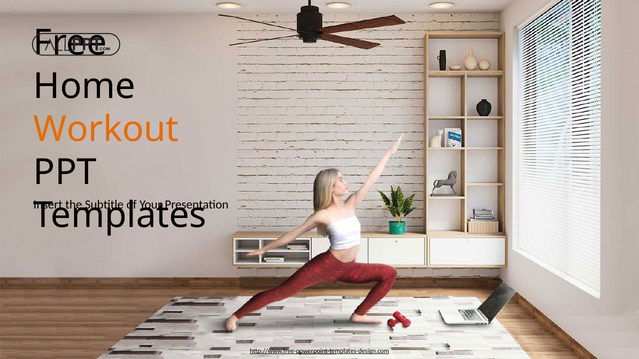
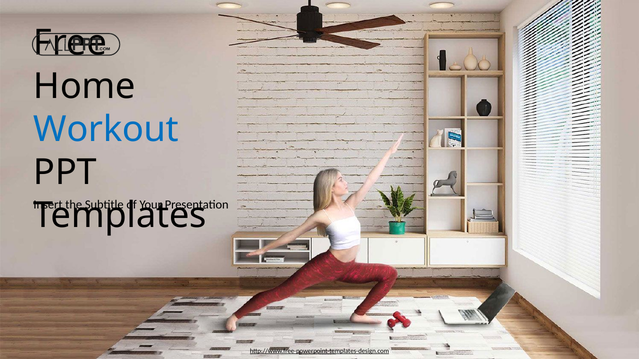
Workout colour: orange -> blue
